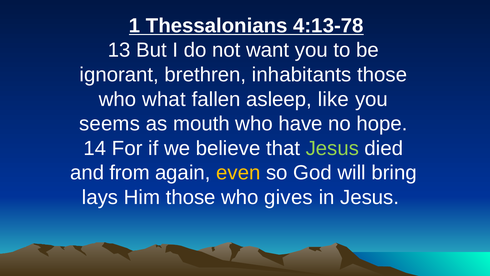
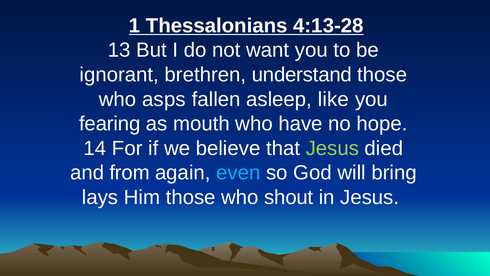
4:13-78: 4:13-78 -> 4:13-28
inhabitants: inhabitants -> understand
what: what -> asps
seems: seems -> fearing
even colour: yellow -> light blue
gives: gives -> shout
